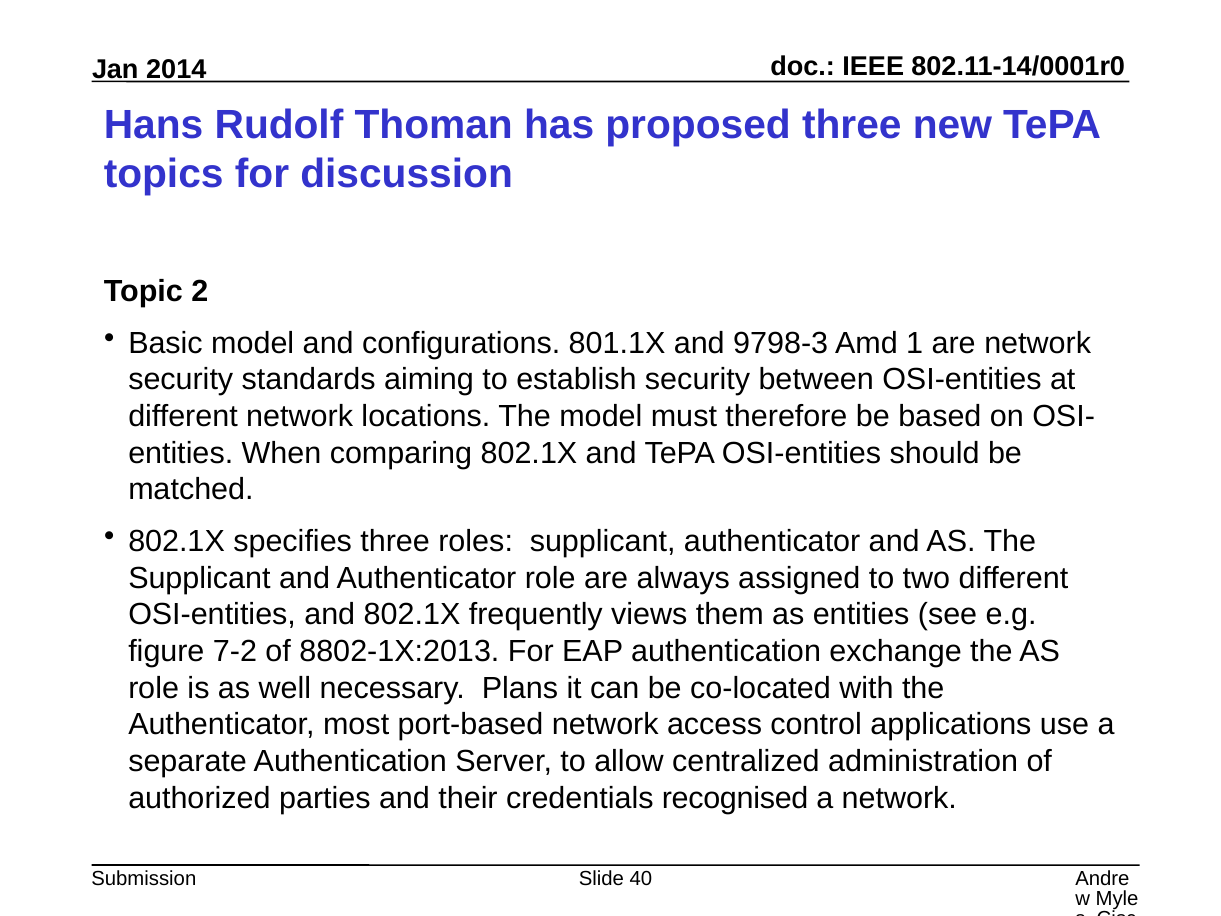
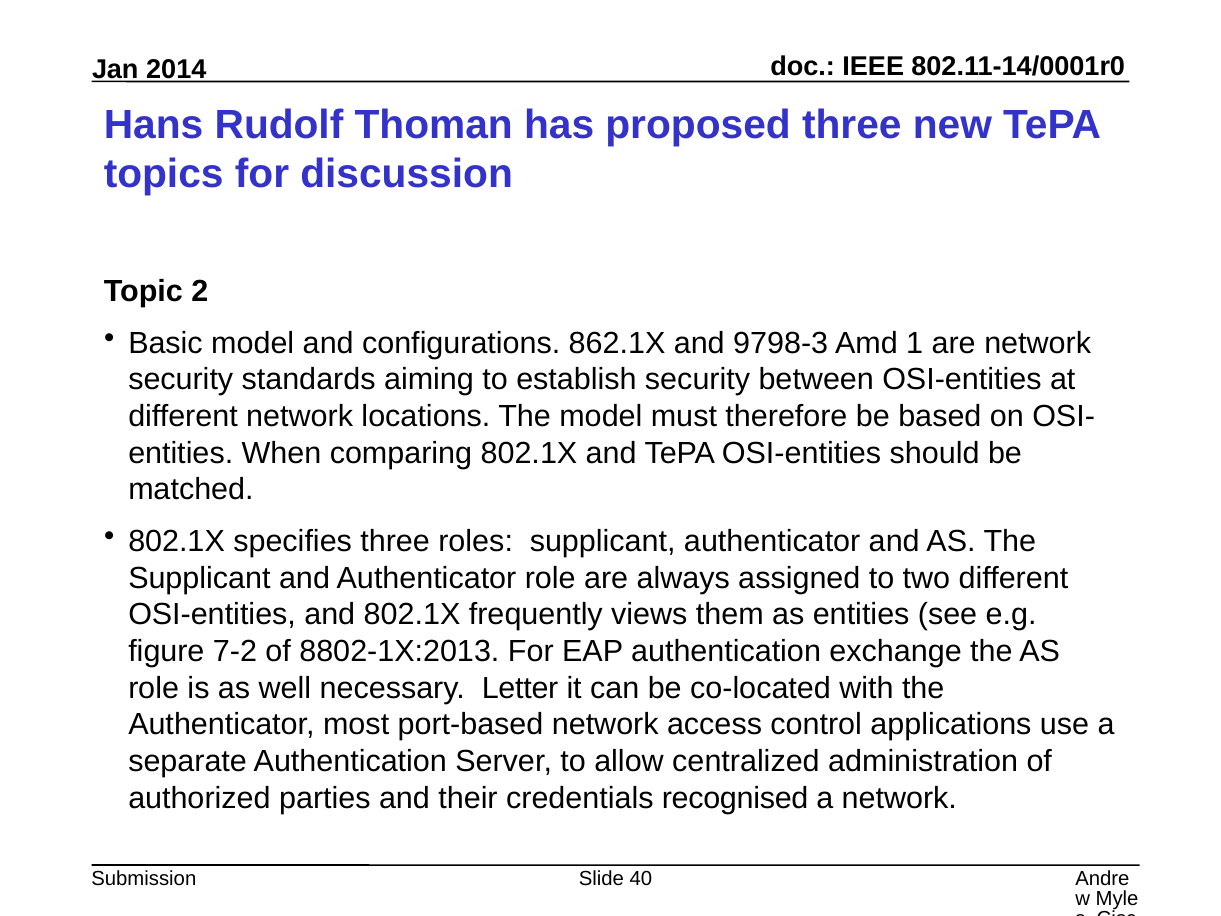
801.1X: 801.1X -> 862.1X
Plans: Plans -> Letter
